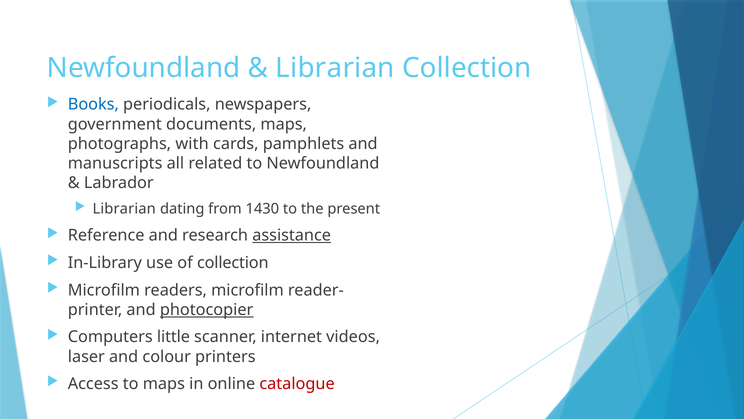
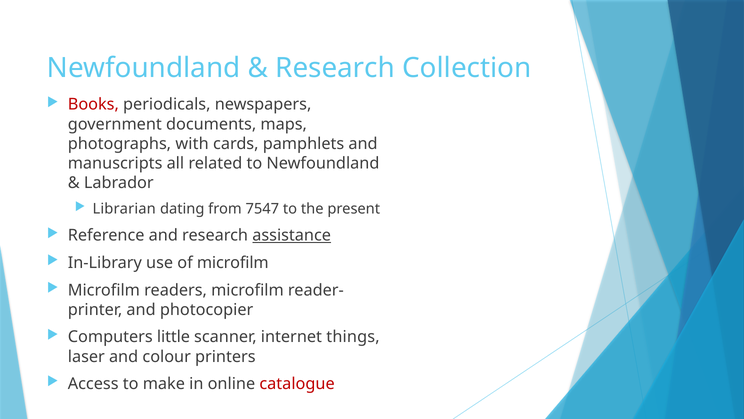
Librarian at (335, 68): Librarian -> Research
Books colour: blue -> red
1430: 1430 -> 7547
of collection: collection -> microfilm
photocopier underline: present -> none
videos: videos -> things
to maps: maps -> make
